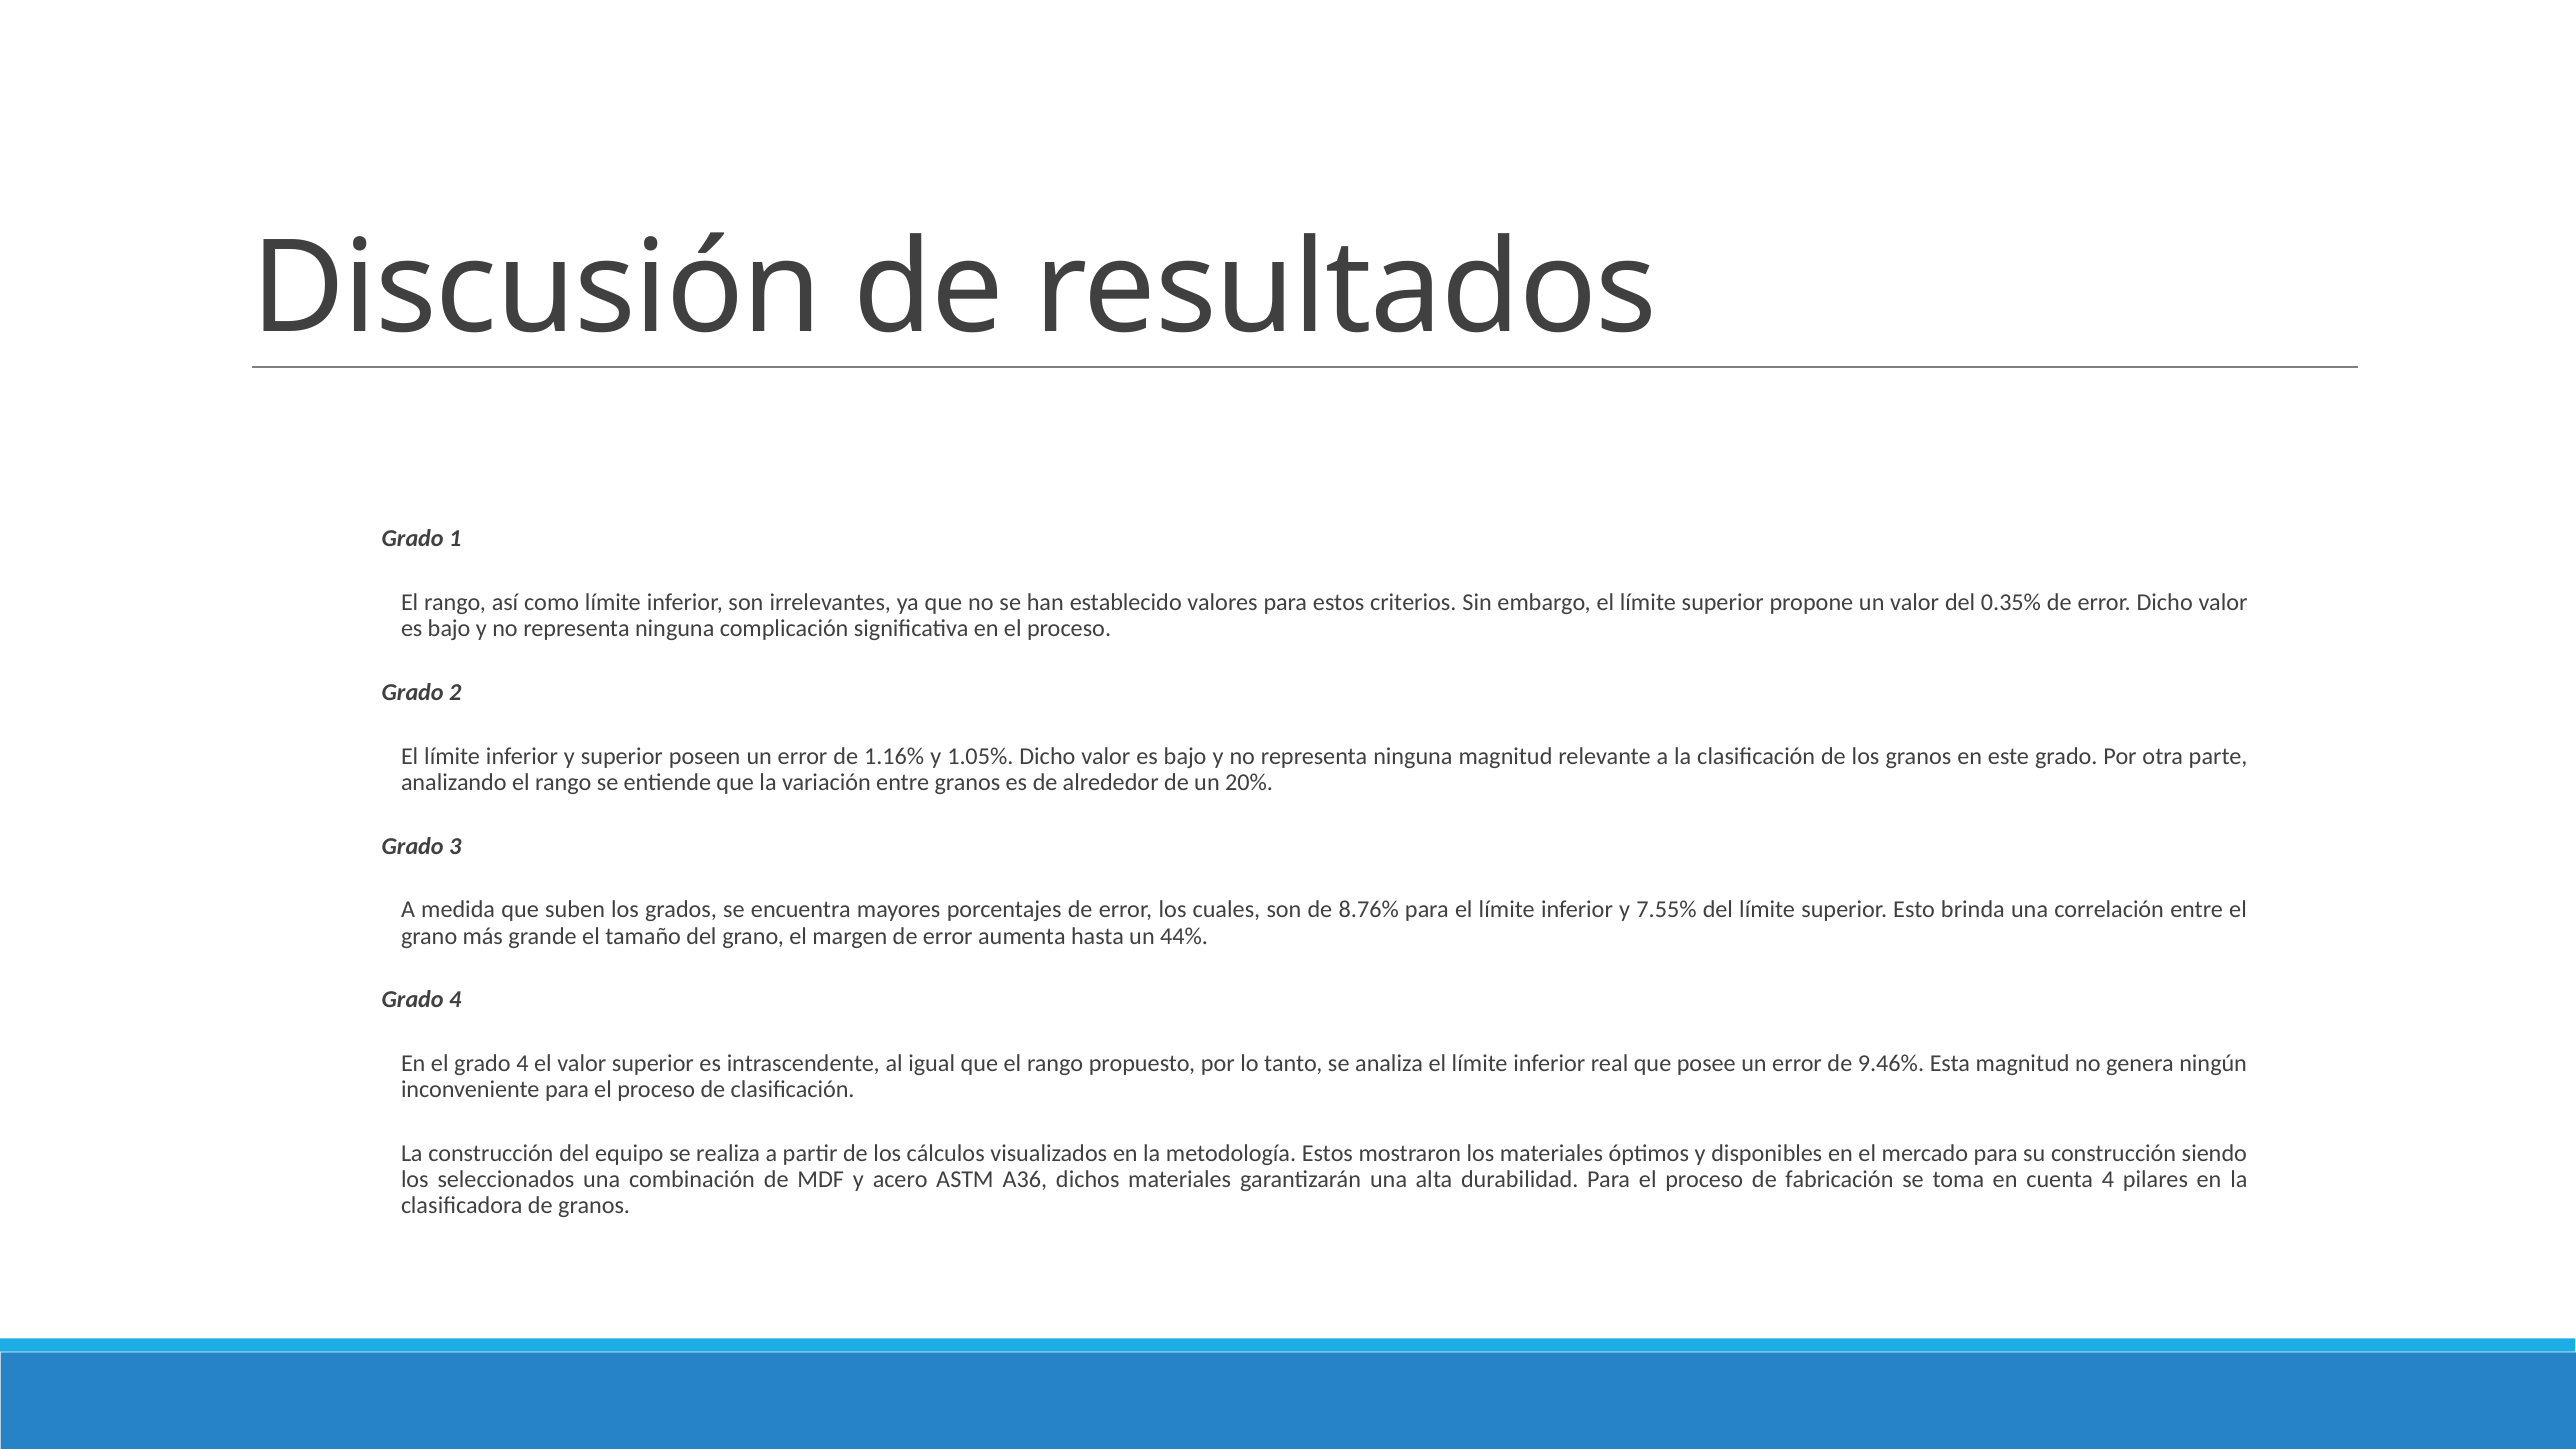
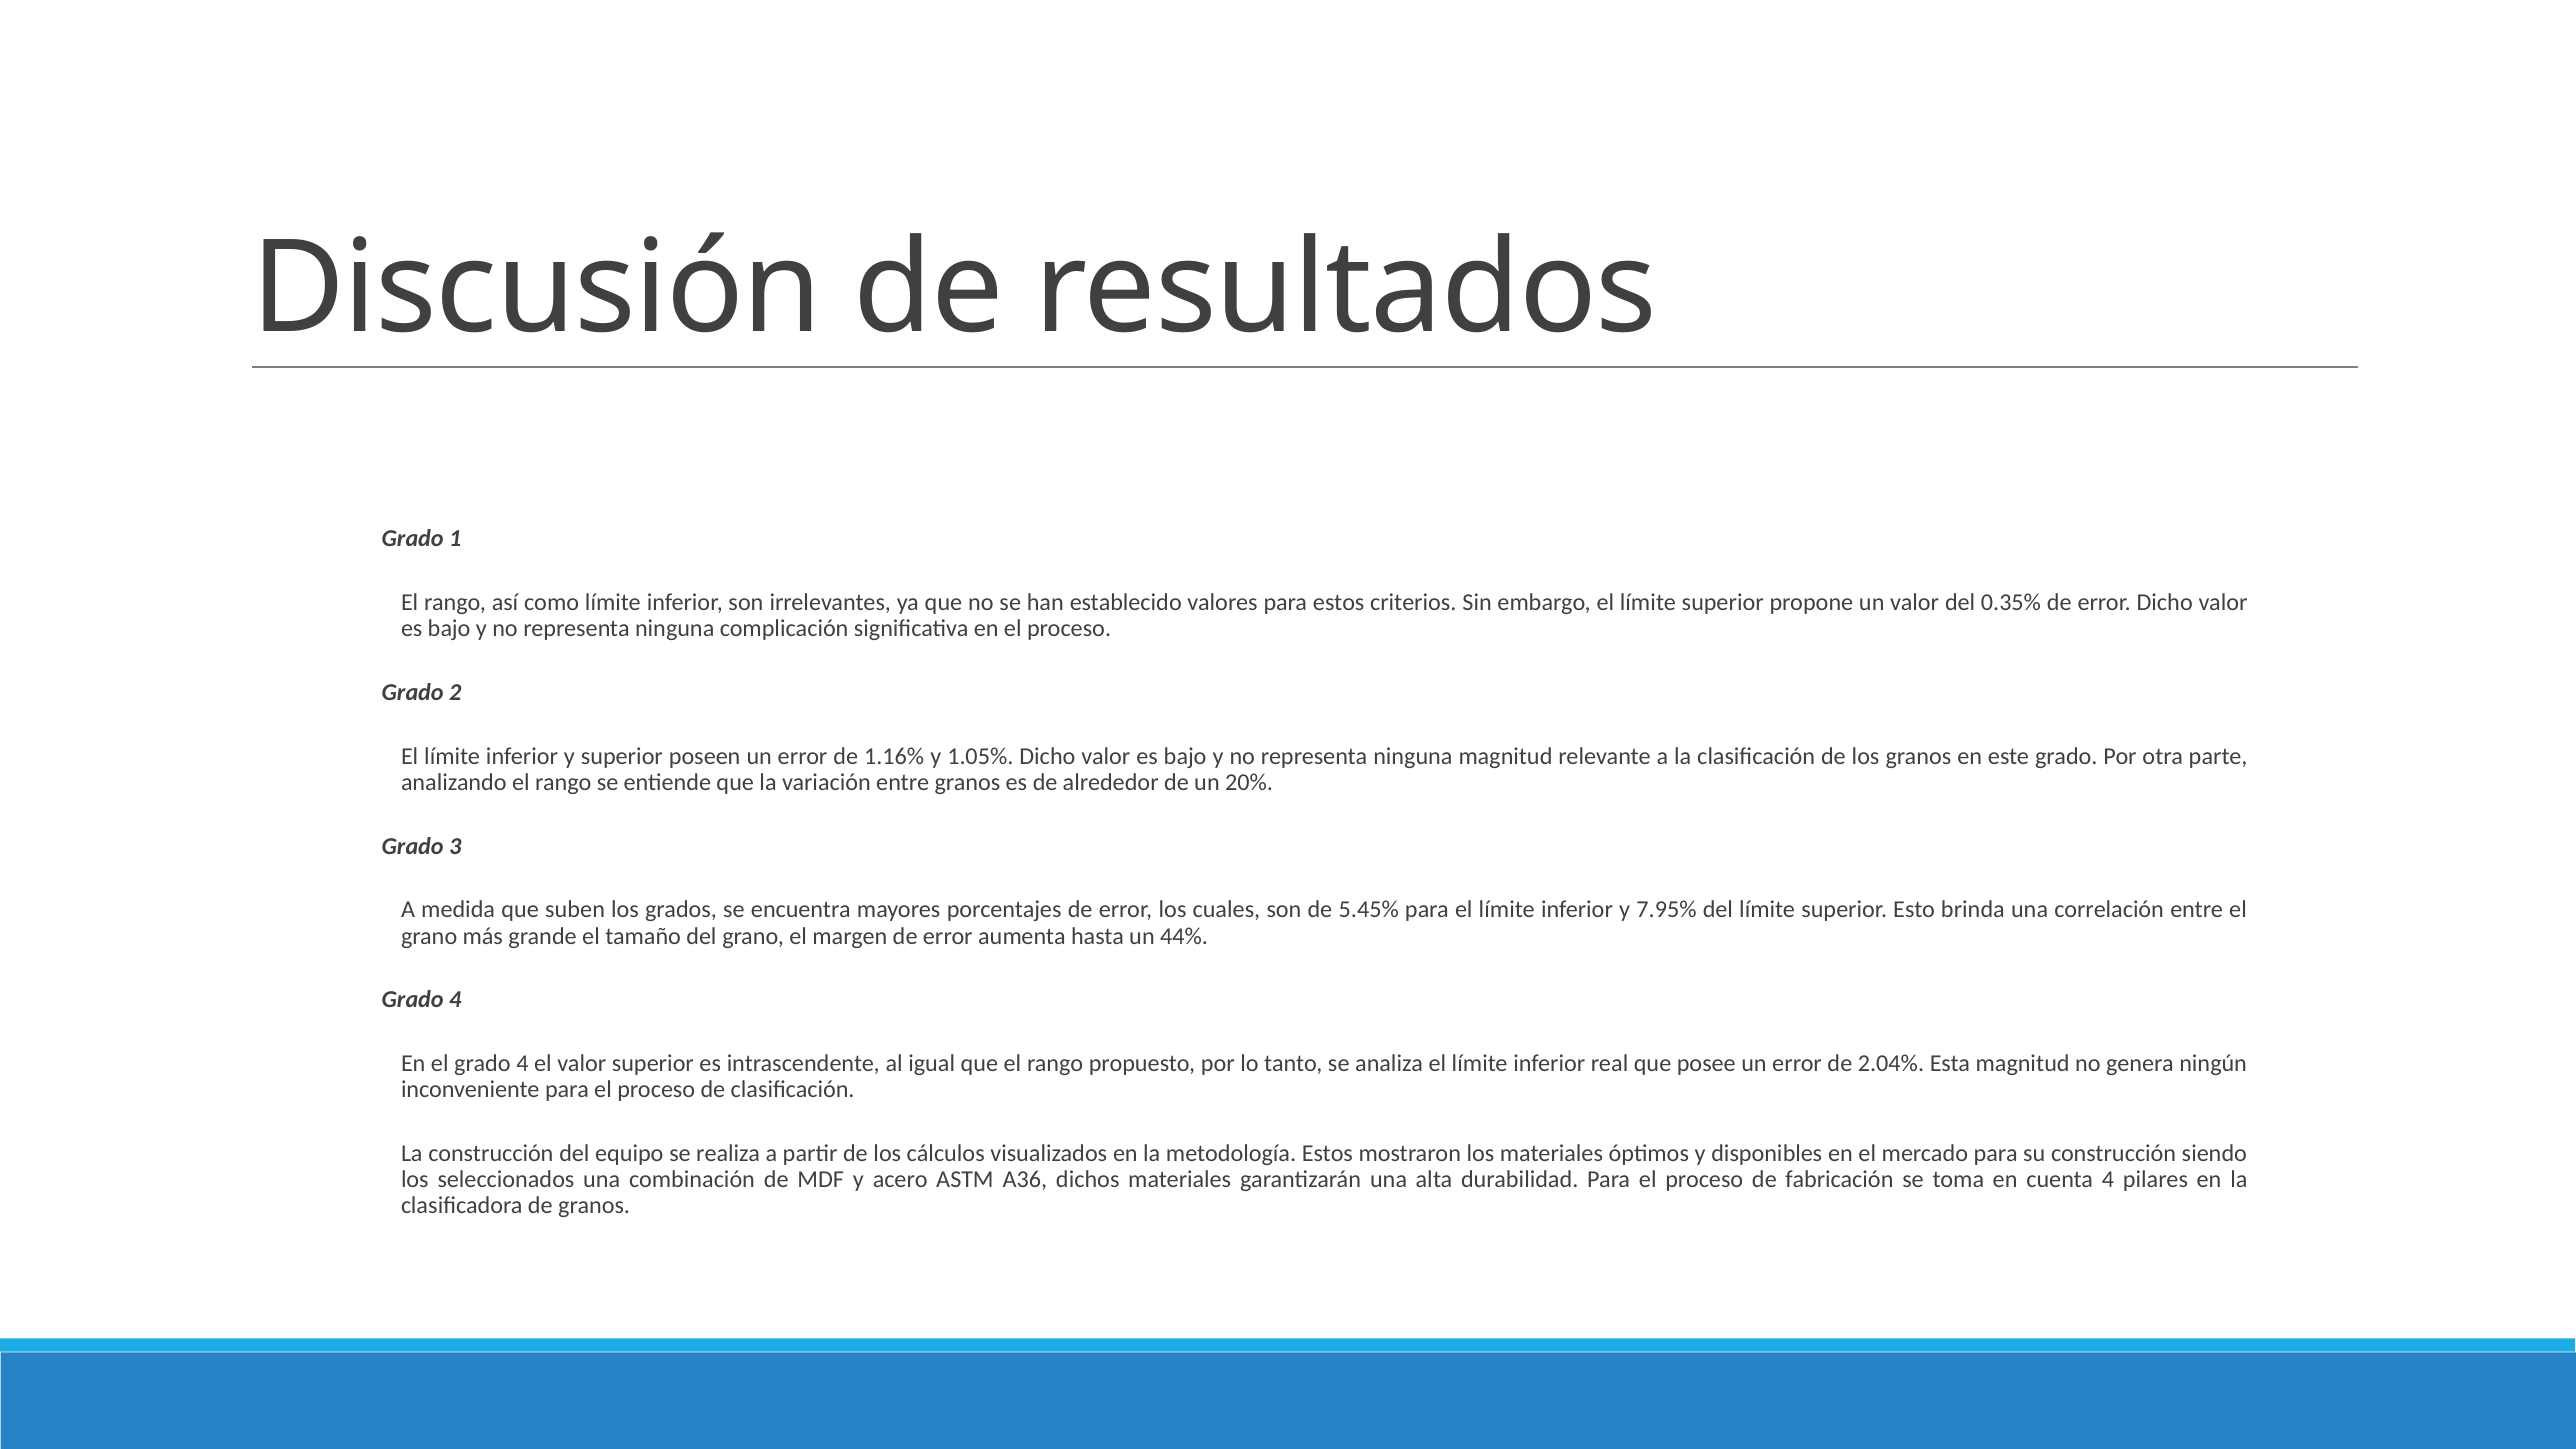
8.76%: 8.76% -> 5.45%
7.55%: 7.55% -> 7.95%
9.46%: 9.46% -> 2.04%
